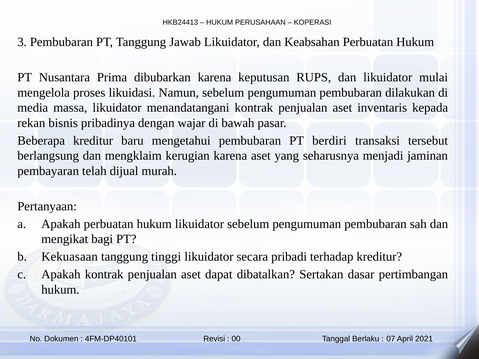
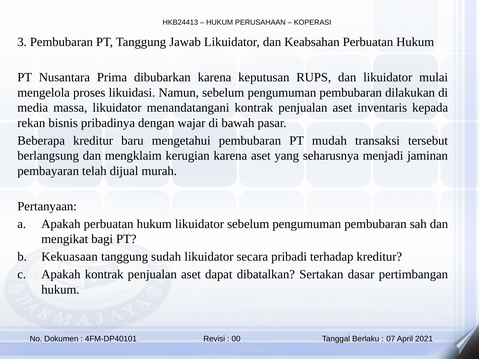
berdiri: berdiri -> mudah
tinggi: tinggi -> sudah
